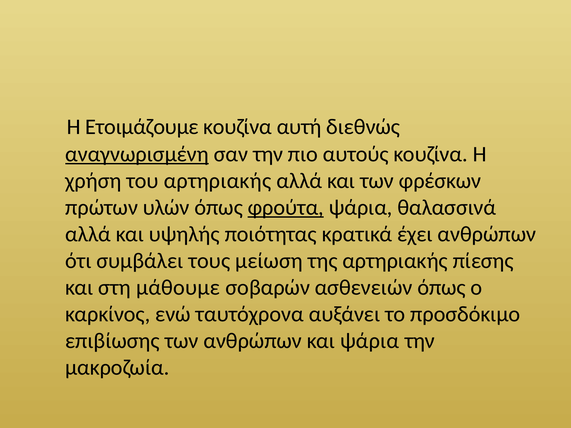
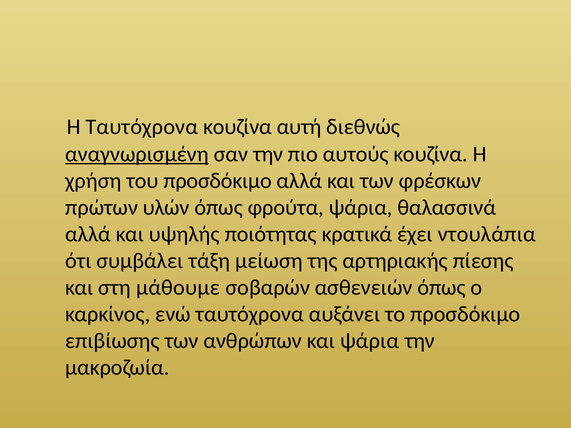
Η Ετοιμάζουμε: Ετοιμάζουμε -> Ταυτόχρονα
του αρτηριακής: αρτηριακής -> προσδόκιμο
φρούτα underline: present -> none
έχει ανθρώπων: ανθρώπων -> ντουλάπια
τους: τους -> τάξη
